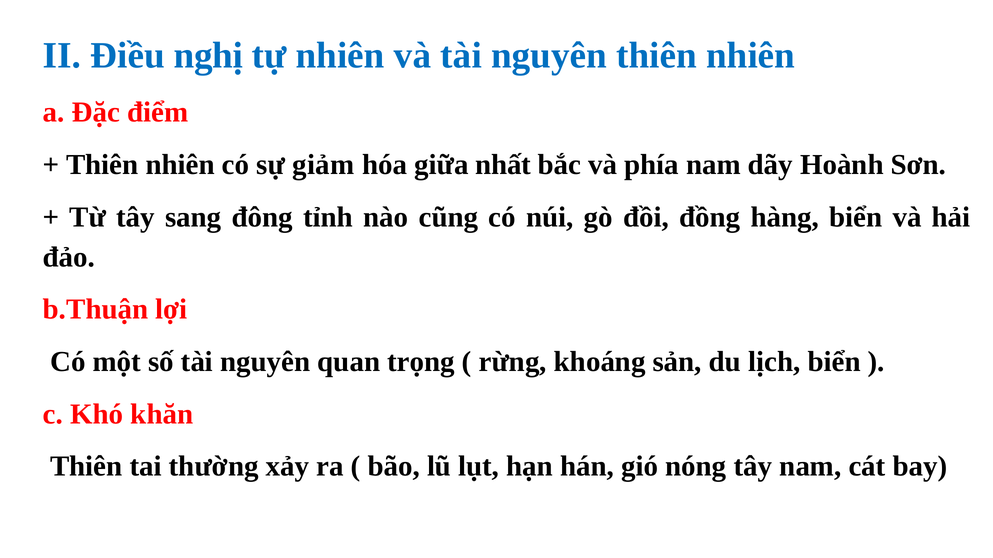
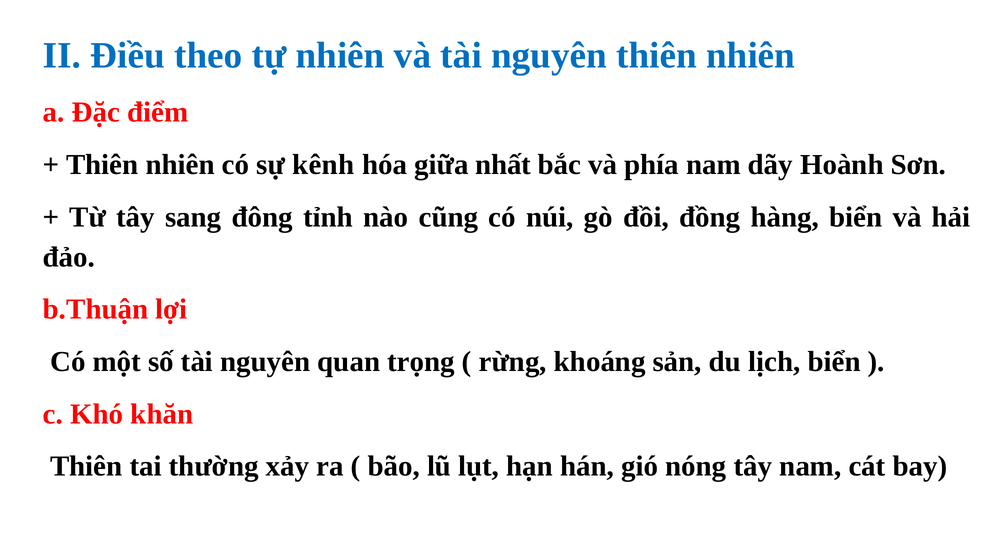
nghị: nghị -> theo
giảm: giảm -> kênh
